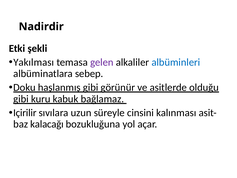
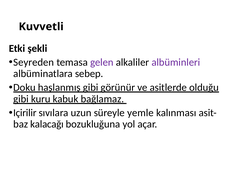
Nadirdir: Nadirdir -> Kuvvetli
Yakılması: Yakılması -> Seyreden
albüminleri colour: blue -> purple
cinsini: cinsini -> yemle
